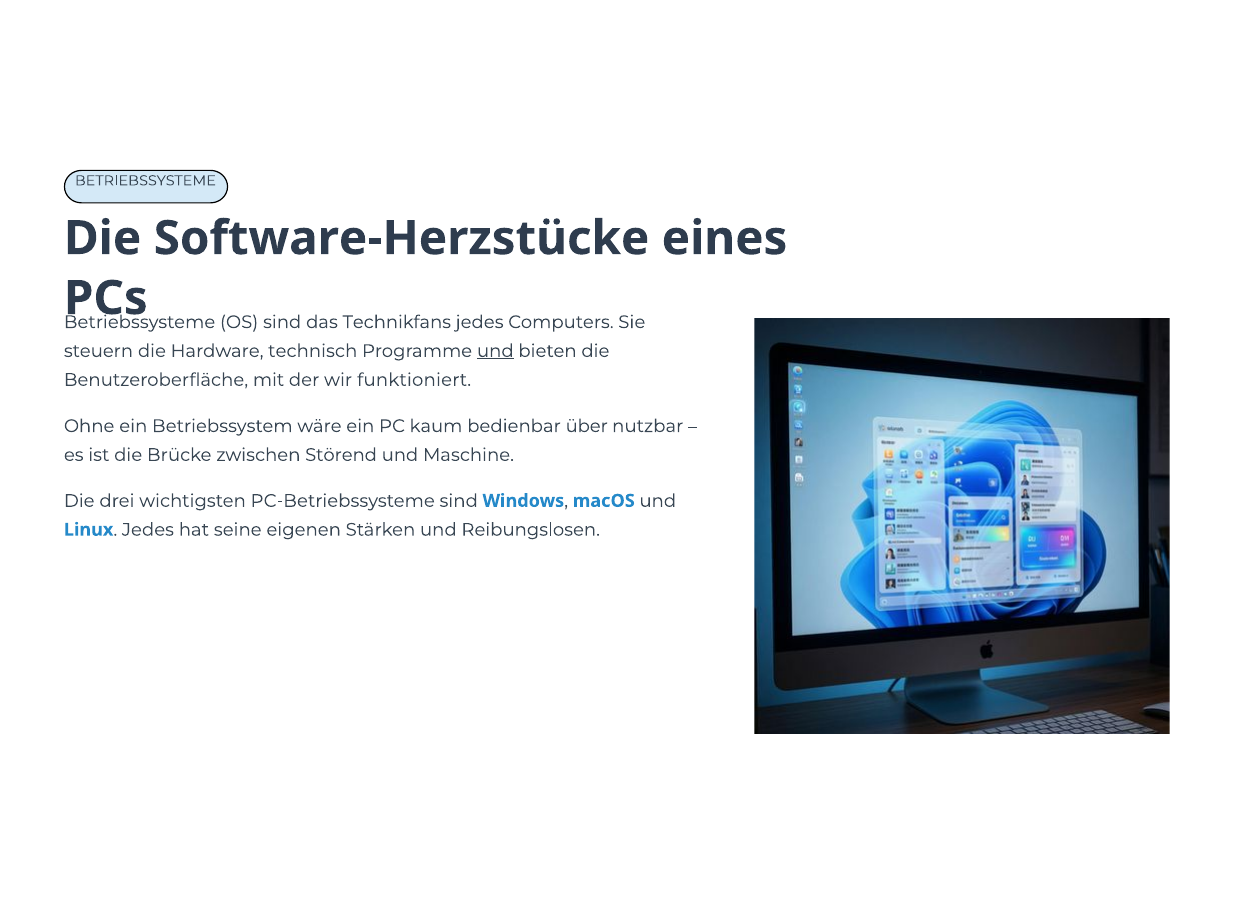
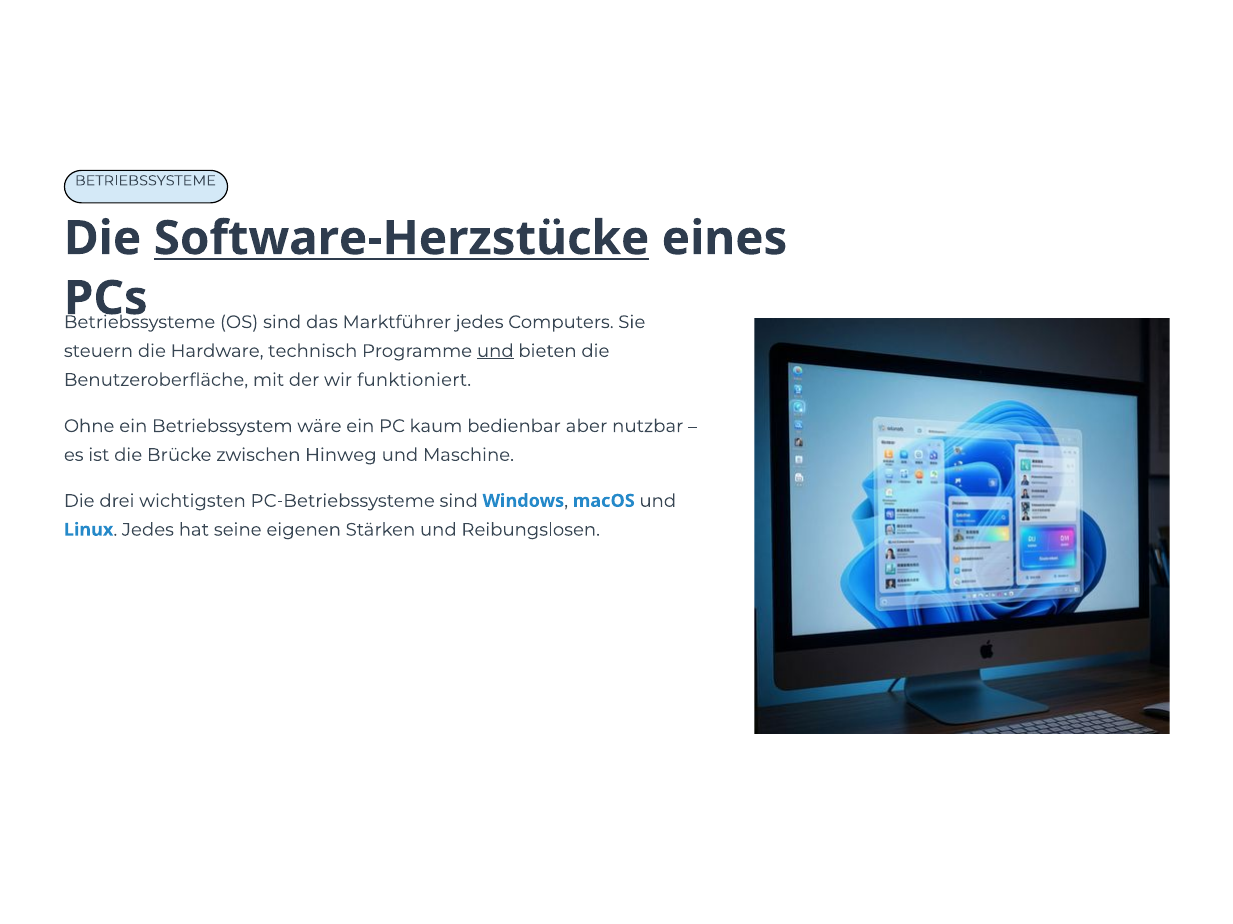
Software-Herzstücke underline: none -> present
Technikfans: Technikfans -> Marktführer
über: über -> aber
Störend: Störend -> Hinweg
